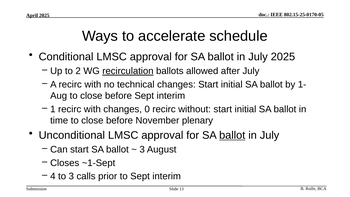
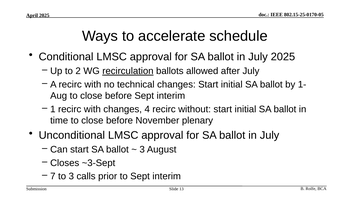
0: 0 -> 4
ballot at (232, 135) underline: present -> none
~1-Sept: ~1-Sept -> ~3-Sept
4: 4 -> 7
